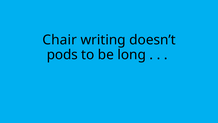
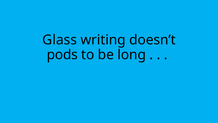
Chair: Chair -> Glass
